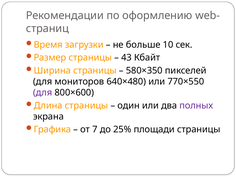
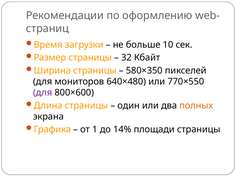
43: 43 -> 32
полных colour: purple -> orange
7: 7 -> 1
25%: 25% -> 14%
